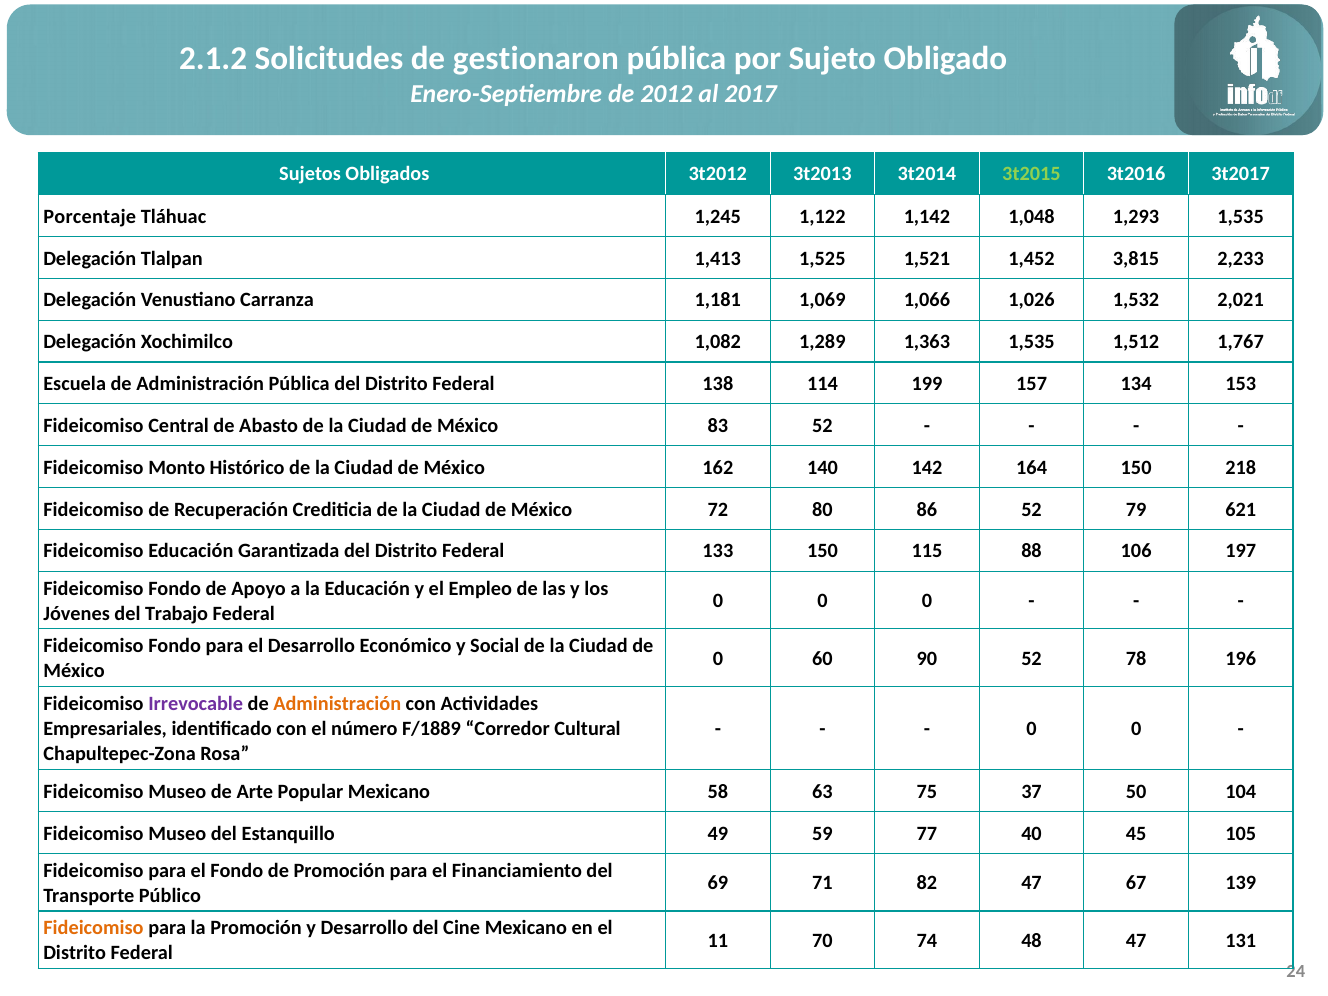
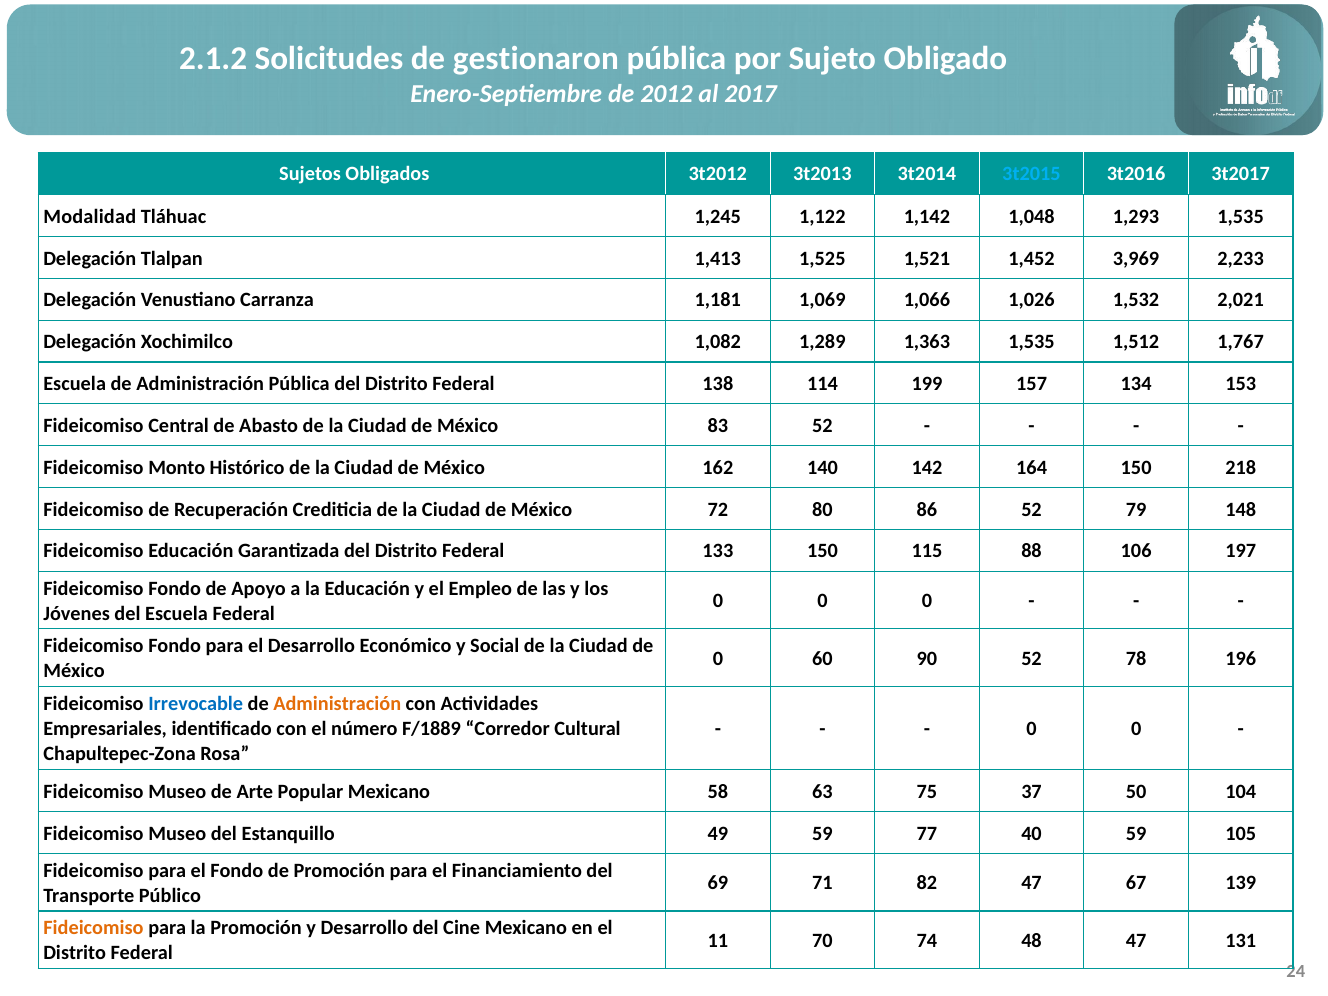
3t2015 colour: light green -> light blue
Porcentaje: Porcentaje -> Modalidad
3,815: 3,815 -> 3,969
621: 621 -> 148
del Trabajo: Trabajo -> Escuela
Irrevocable colour: purple -> blue
40 45: 45 -> 59
